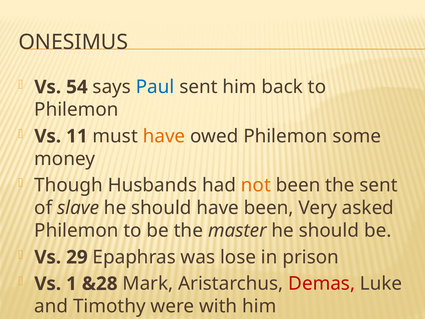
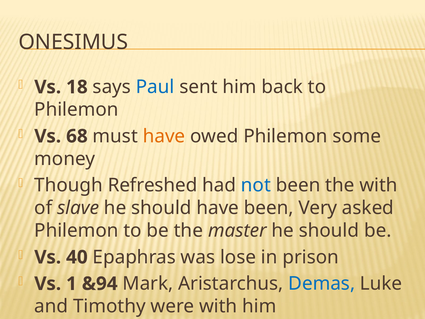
54: 54 -> 18
11: 11 -> 68
Husbands: Husbands -> Refreshed
not colour: orange -> blue
the sent: sent -> with
29: 29 -> 40
&28: &28 -> &94
Demas colour: red -> blue
